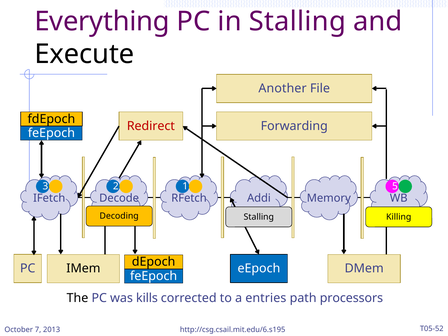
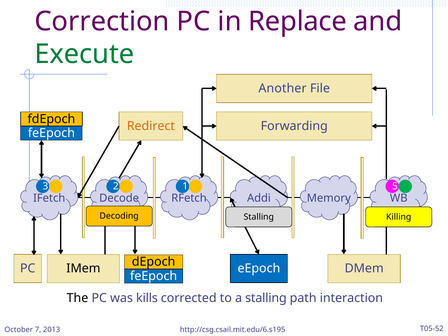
Everything: Everything -> Correction
in Stalling: Stalling -> Replace
Execute colour: black -> green
Redirect colour: red -> orange
a entries: entries -> stalling
processors: processors -> interaction
